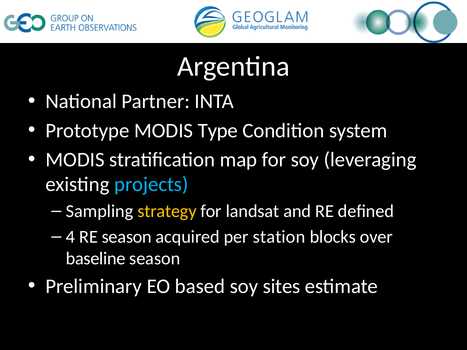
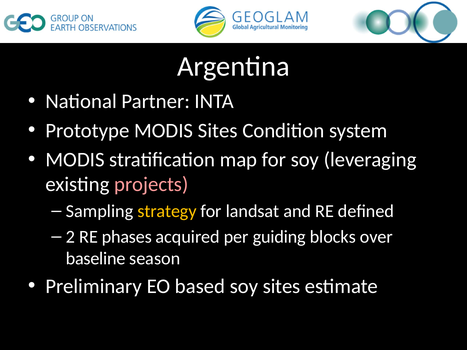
MODIS Type: Type -> Sites
projects colour: light blue -> pink
4: 4 -> 2
RE season: season -> phases
station: station -> guiding
